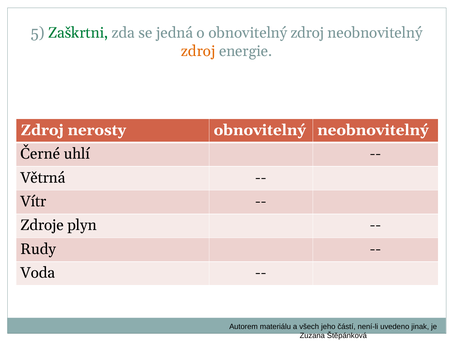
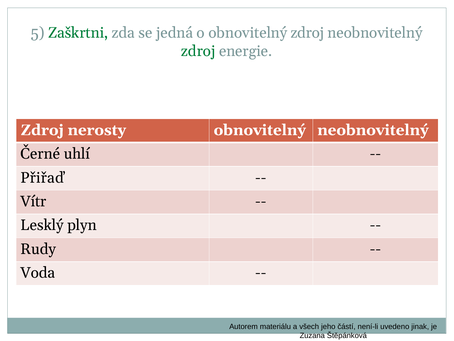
zdroj at (198, 51) colour: orange -> green
Větrná: Větrná -> Přiřaď
Zdroje: Zdroje -> Lesklý
